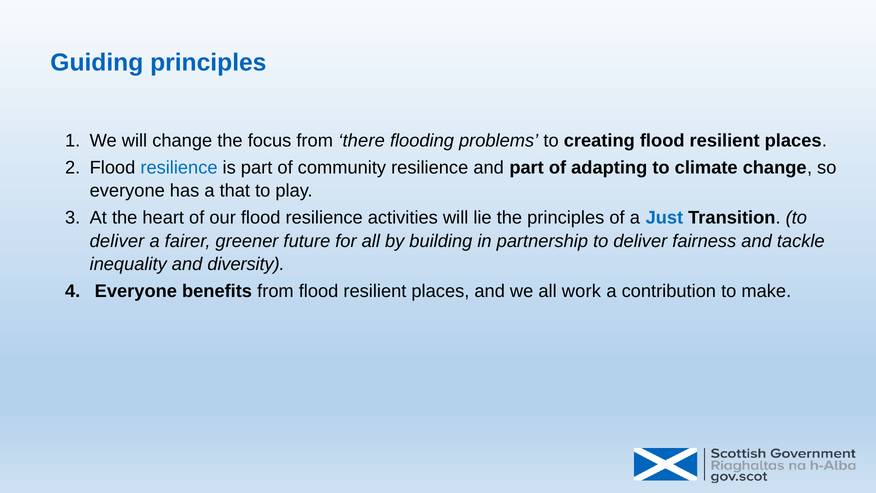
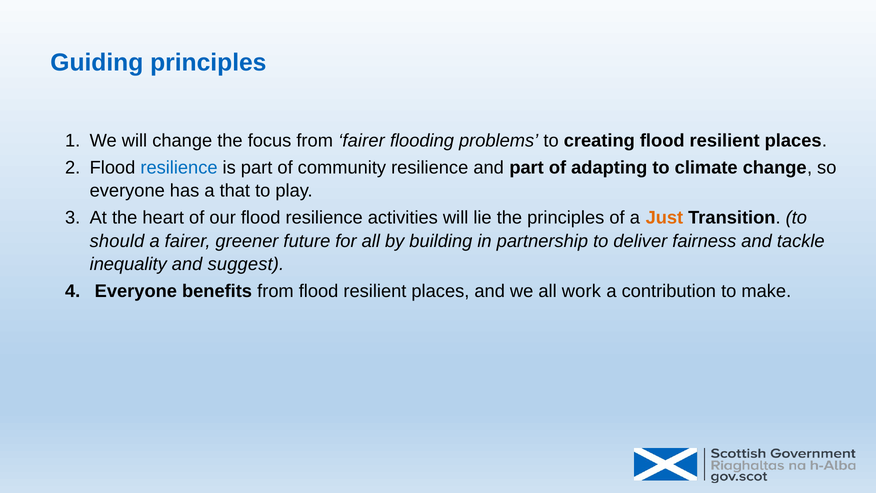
from there: there -> fairer
Just colour: blue -> orange
deliver at (117, 241): deliver -> should
diversity: diversity -> suggest
